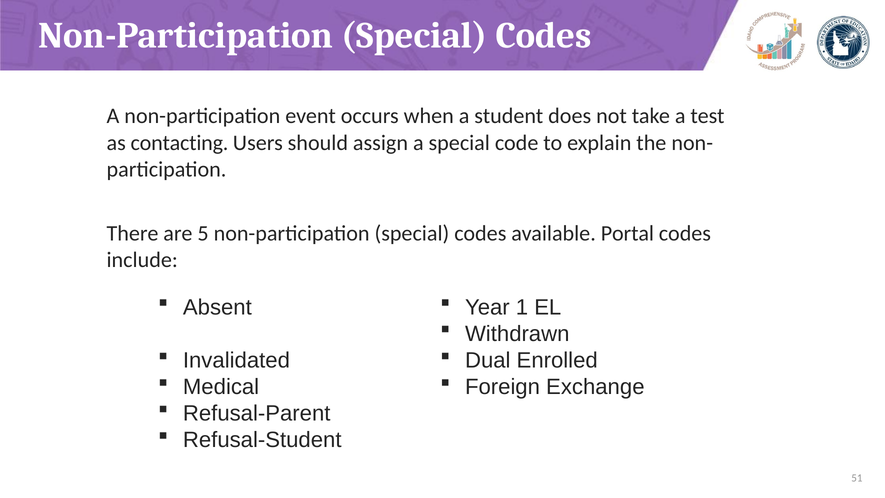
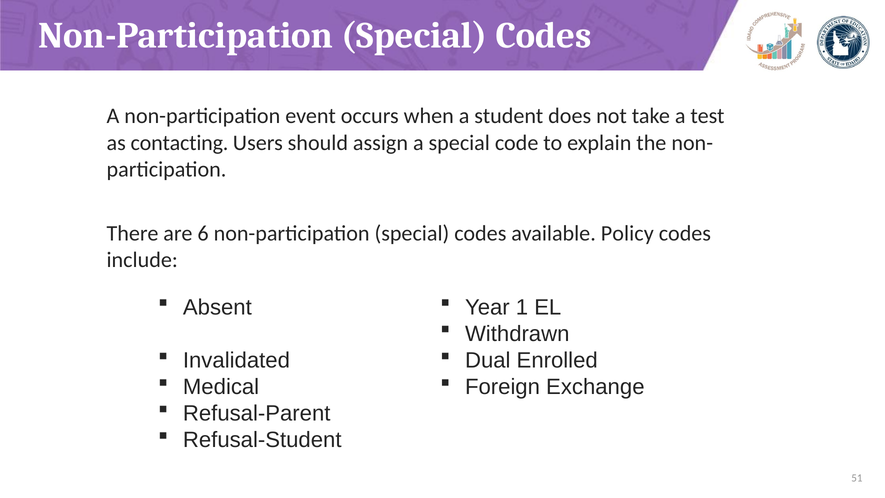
5: 5 -> 6
Portal: Portal -> Policy
